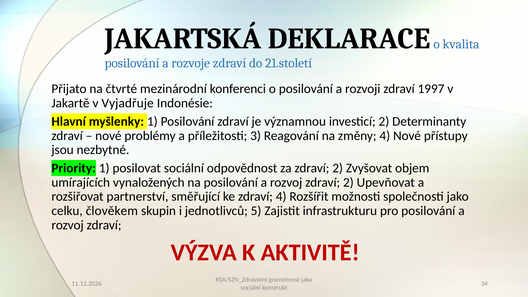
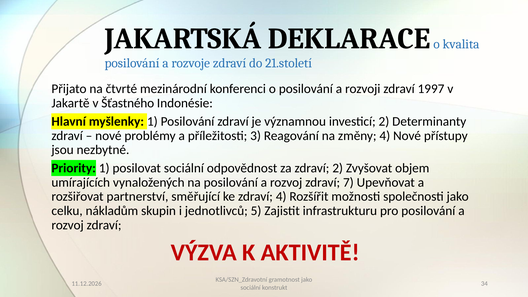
Vyjadřuje: Vyjadřuje -> Šťastného
rozvoj zdraví 2: 2 -> 7
člověkem: člověkem -> nákladům
